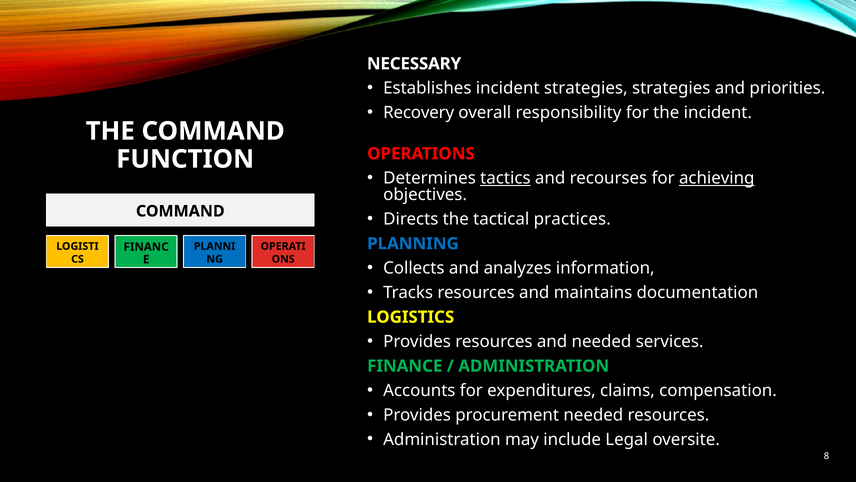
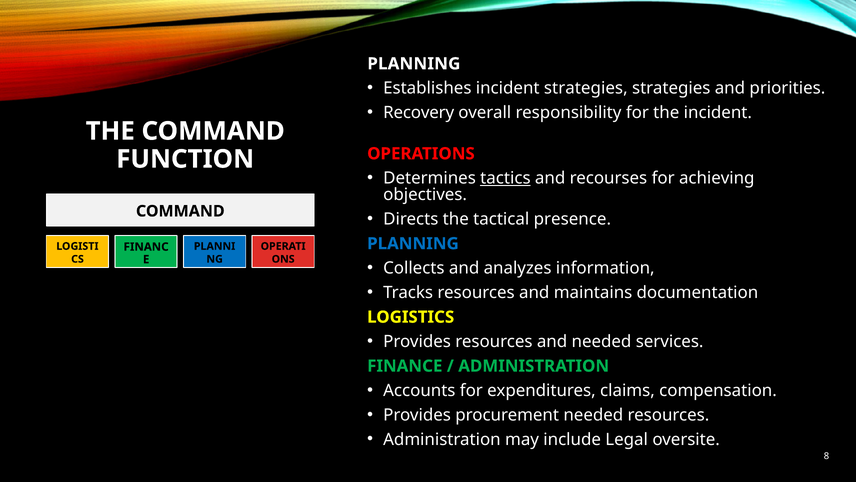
NECESSARY at (414, 64): NECESSARY -> PLANNING
achieving underline: present -> none
practices: practices -> presence
